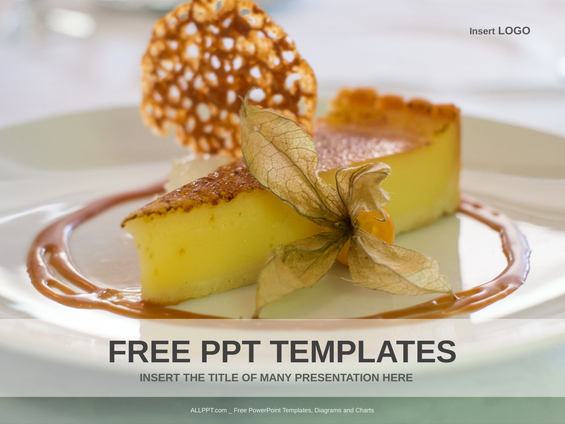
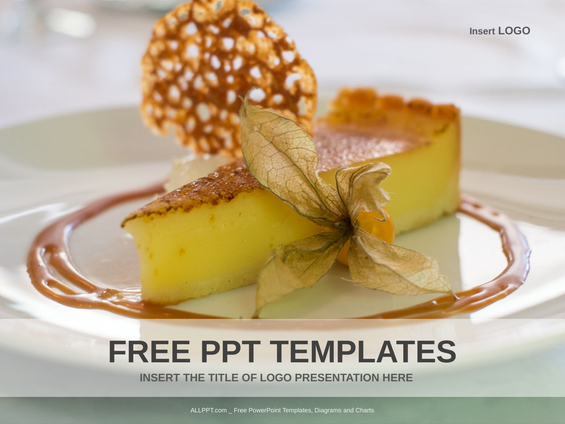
OF MANY: MANY -> LOGO
